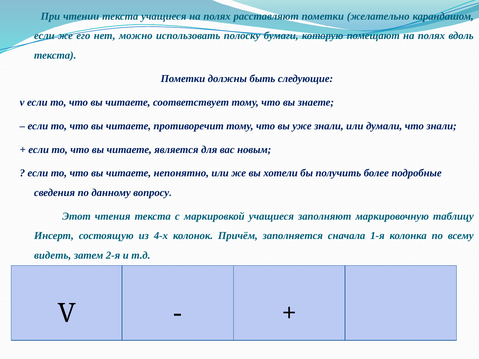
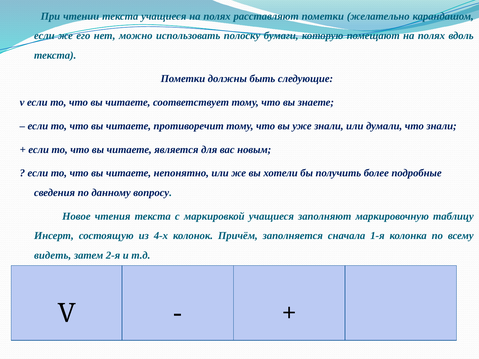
Этот: Этот -> Новое
